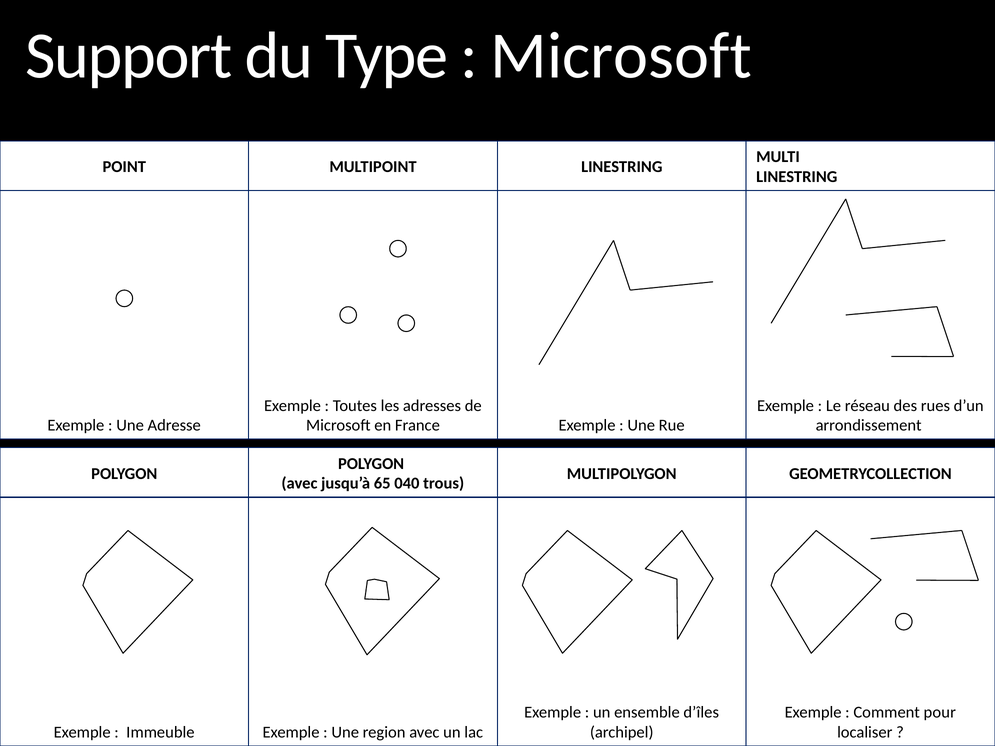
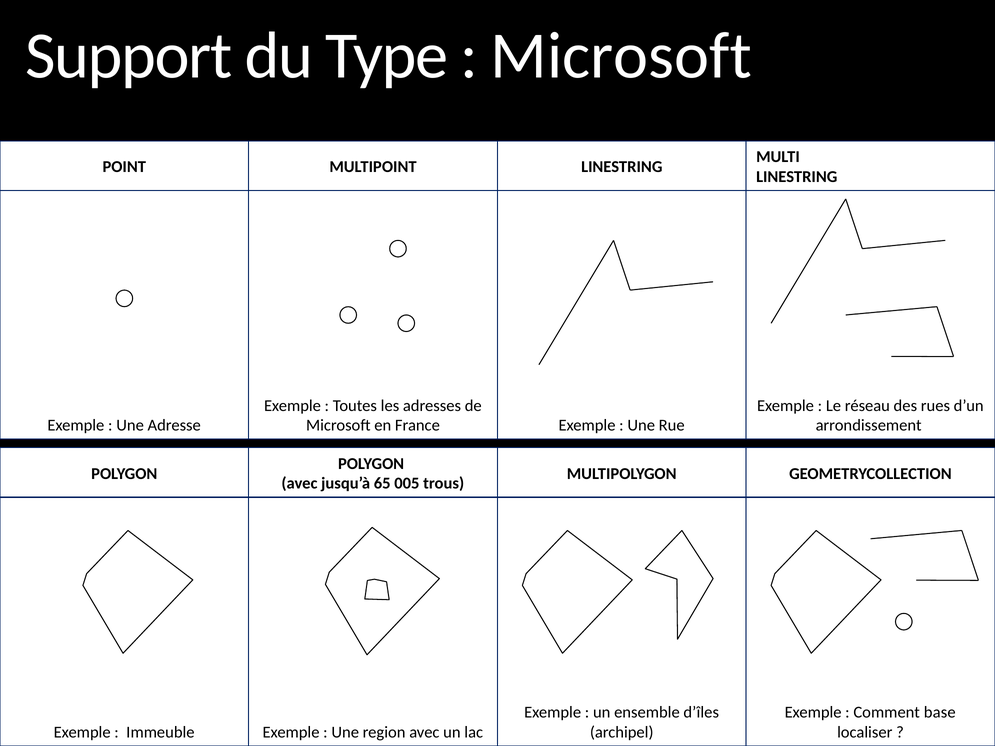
040: 040 -> 005
pour: pour -> base
